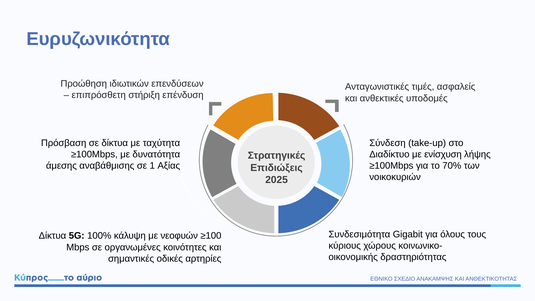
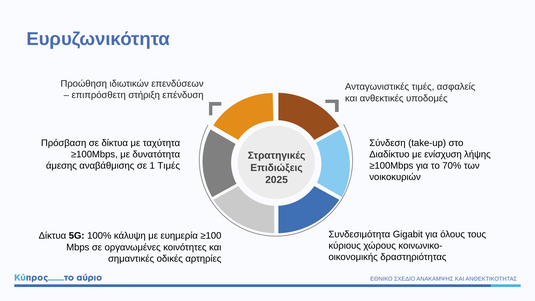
1 Αξίας: Αξίας -> Τιμές
νεοφυών: νεοφυών -> ευημερία
